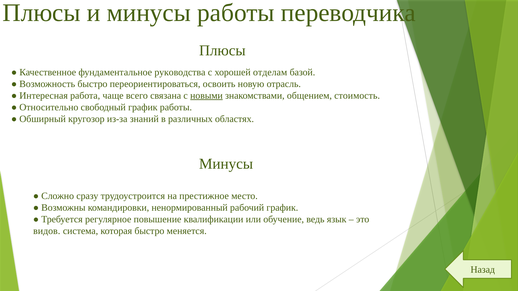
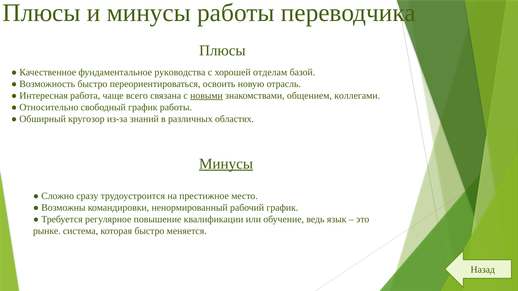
стоимость: стоимость -> коллегами
Минусы at (226, 164) underline: none -> present
видов: видов -> рынке
